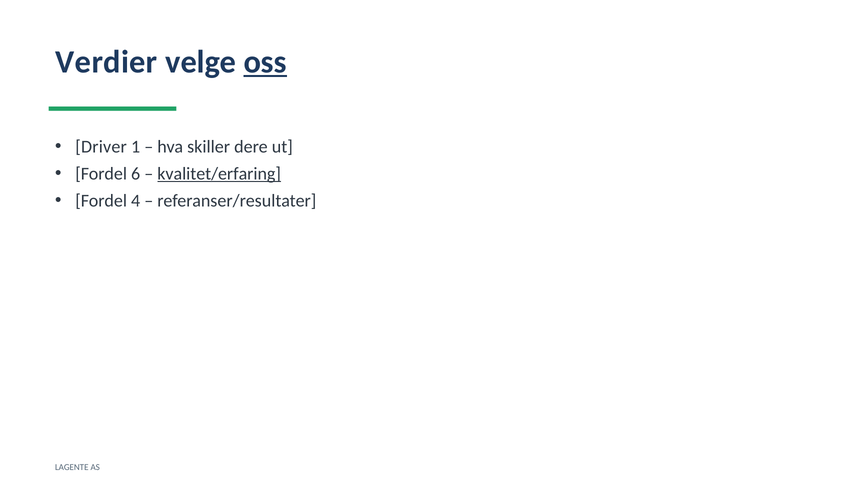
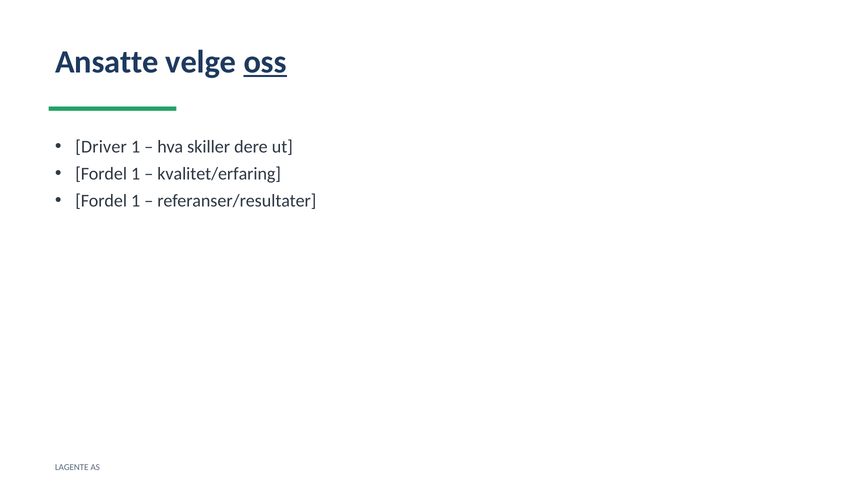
Verdier: Verdier -> Ansatte
6 at (136, 174): 6 -> 1
kvalitet/erfaring underline: present -> none
4 at (136, 201): 4 -> 1
